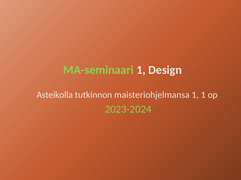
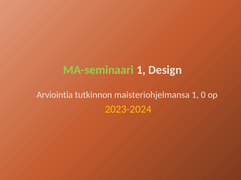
Asteikolla: Asteikolla -> Arviointia
1 1: 1 -> 0
2023-2024 colour: light green -> yellow
